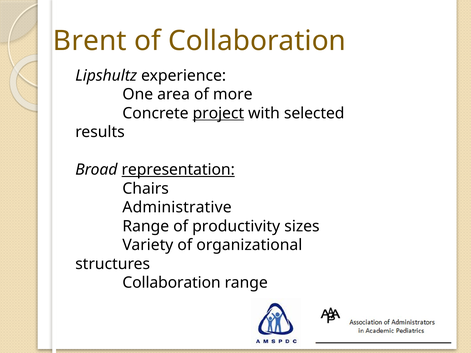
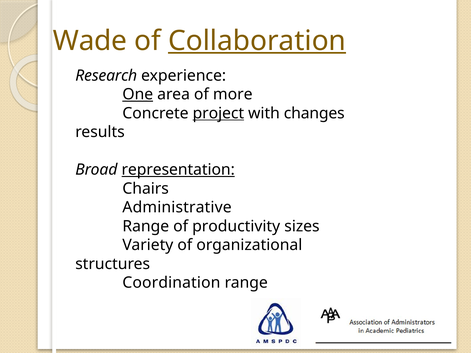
Brent: Brent -> Wade
Collaboration at (257, 41) underline: none -> present
Lipshultz: Lipshultz -> Research
One underline: none -> present
selected: selected -> changes
Collaboration at (172, 283): Collaboration -> Coordination
